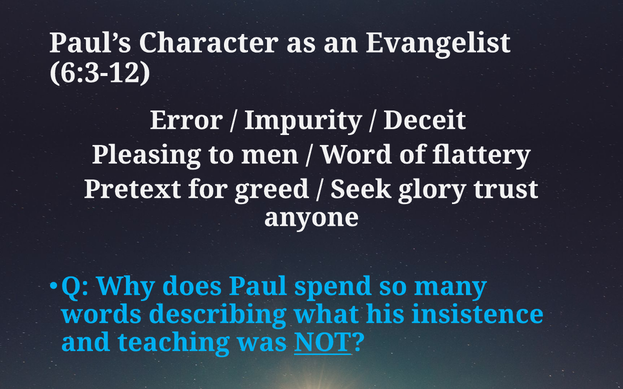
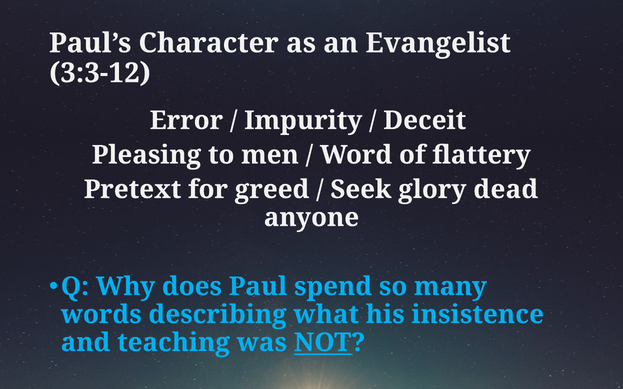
6:3-12: 6:3-12 -> 3:3-12
trust: trust -> dead
